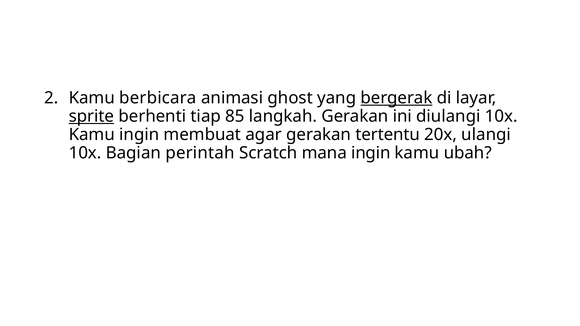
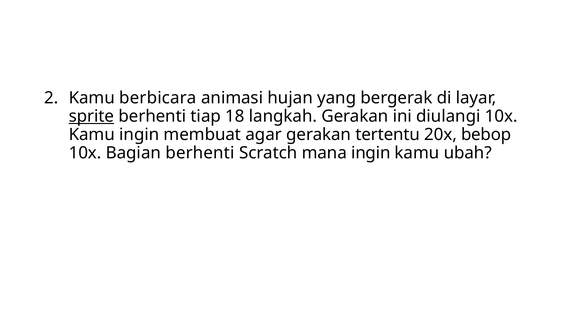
ghost: ghost -> hujan
bergerak underline: present -> none
85: 85 -> 18
ulangi: ulangi -> bebop
Bagian perintah: perintah -> berhenti
